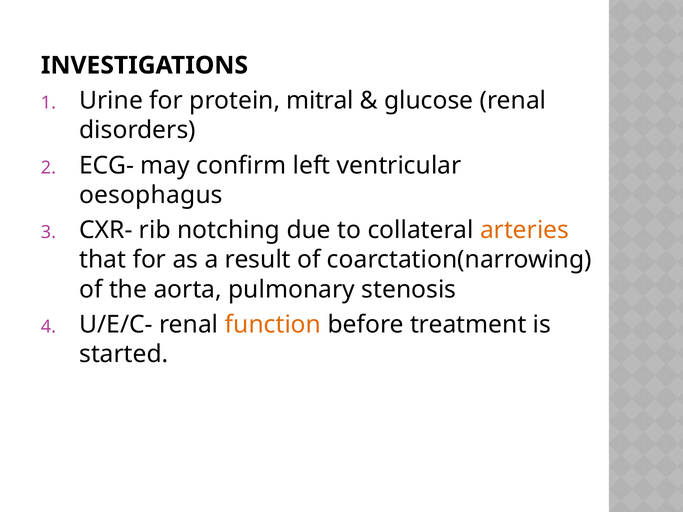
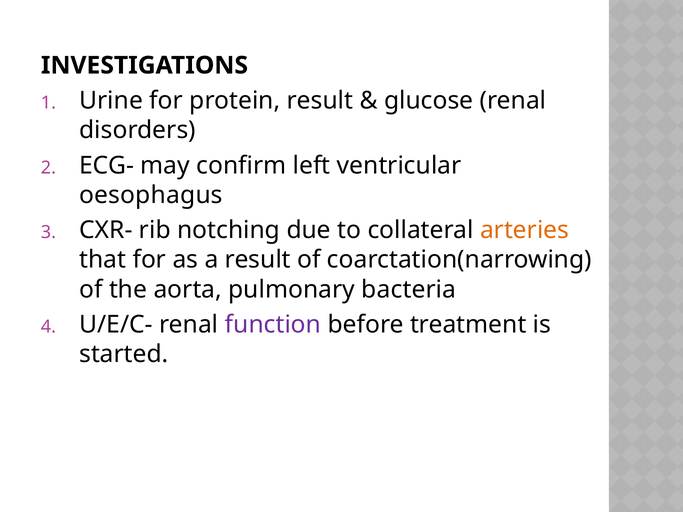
protein mitral: mitral -> result
stenosis: stenosis -> bacteria
function colour: orange -> purple
